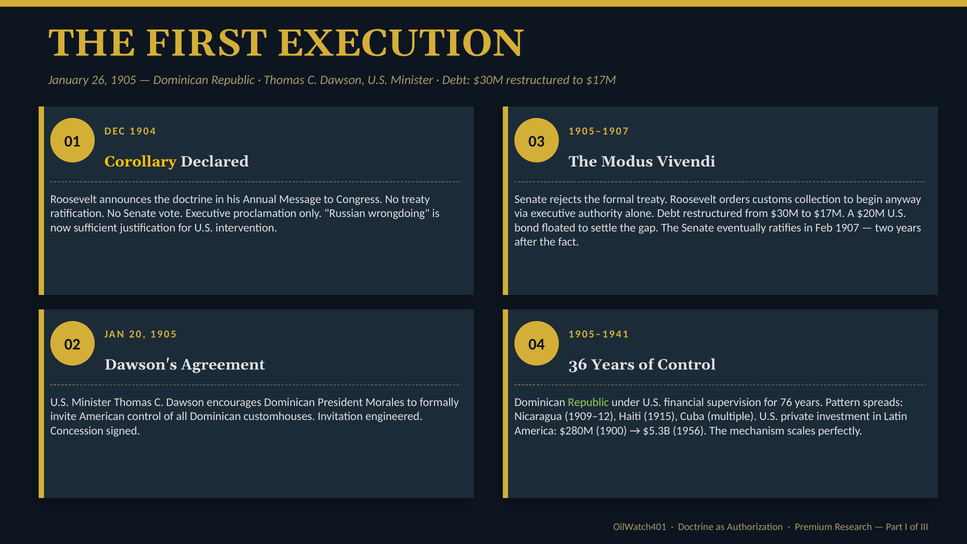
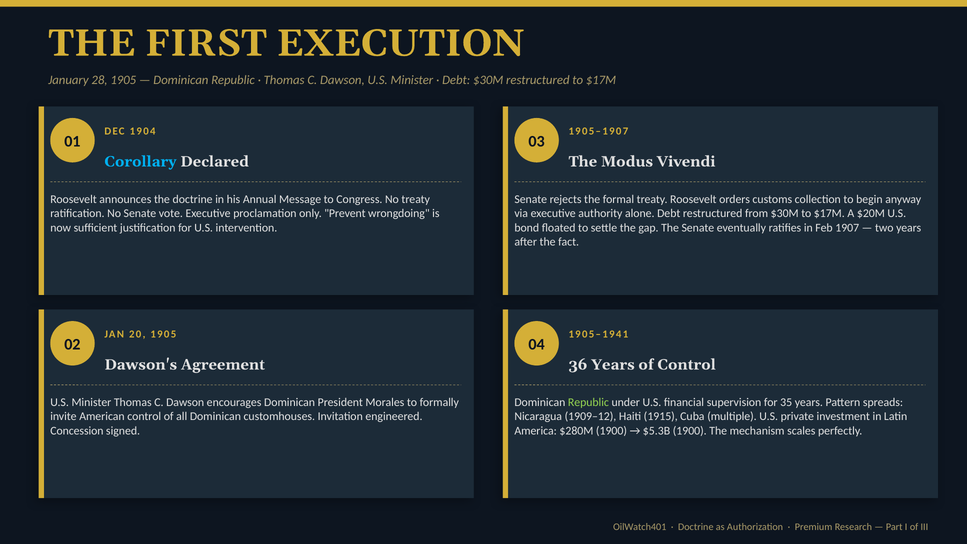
26: 26 -> 28
Corollary colour: yellow -> light blue
Russian: Russian -> Prevent
76: 76 -> 35
$5.3B 1956: 1956 -> 1900
